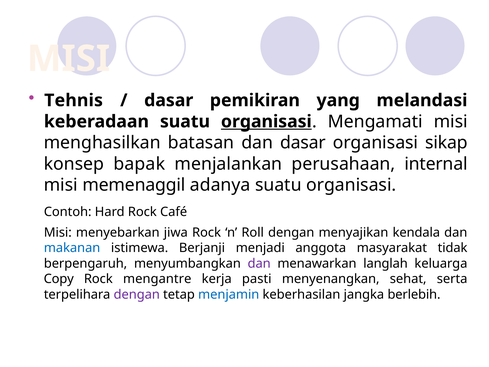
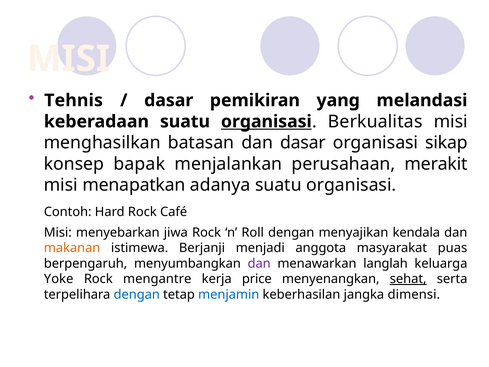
Mengamati: Mengamati -> Berkualitas
internal: internal -> merakit
memenaggil: memenaggil -> menapatkan
makanan colour: blue -> orange
tidak: tidak -> puas
Copy: Copy -> Yoke
pasti: pasti -> price
sehat underline: none -> present
dengan at (137, 294) colour: purple -> blue
berlebih: berlebih -> dimensi
